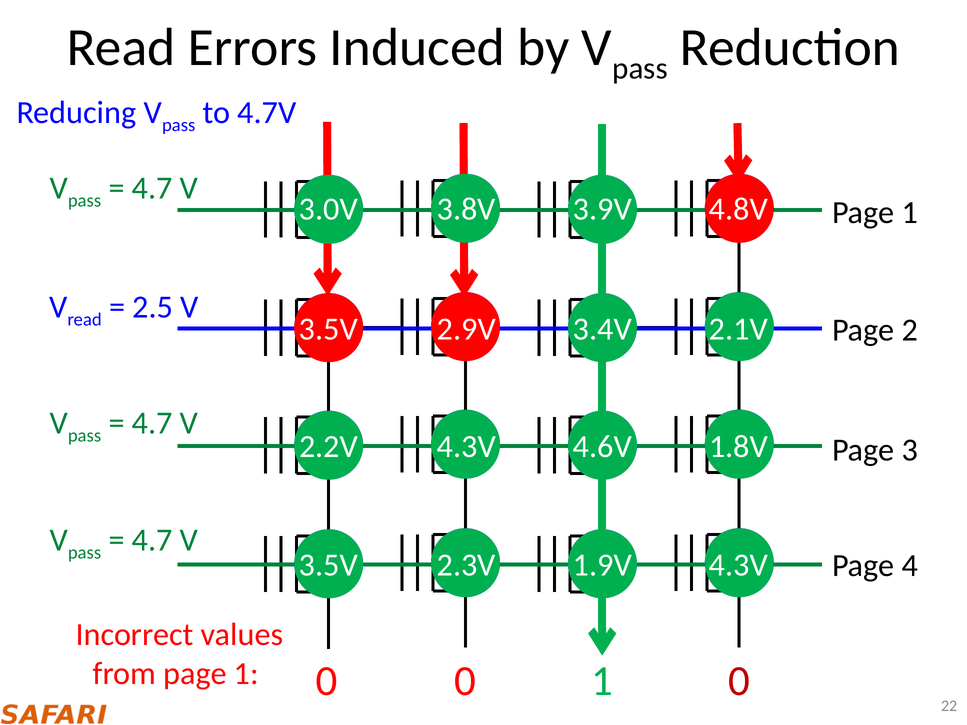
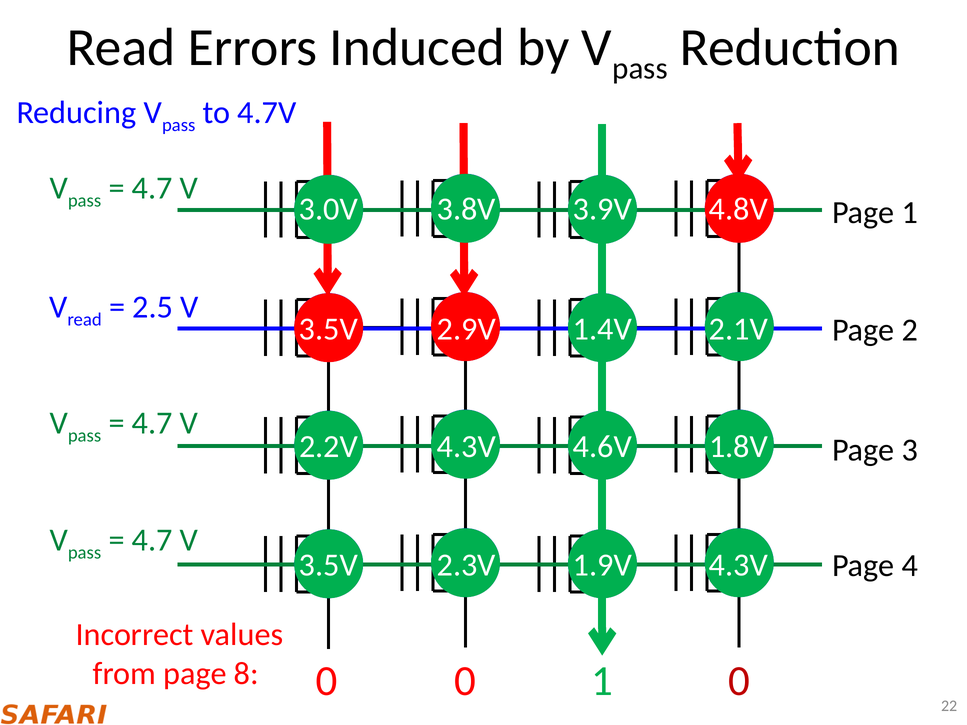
3.4V: 3.4V -> 1.4V
from page 1: 1 -> 8
